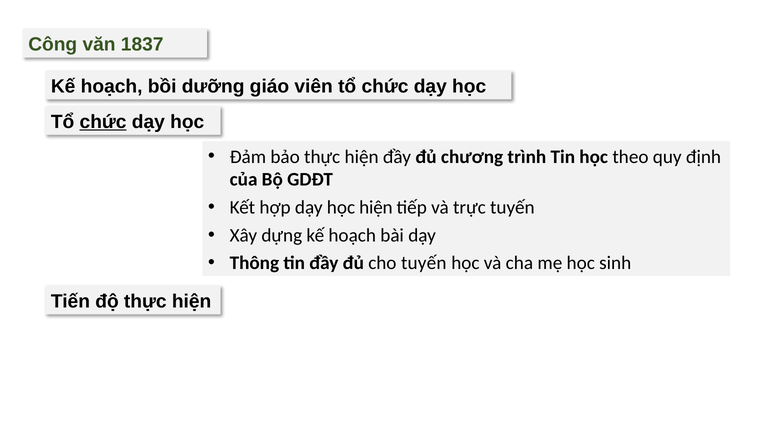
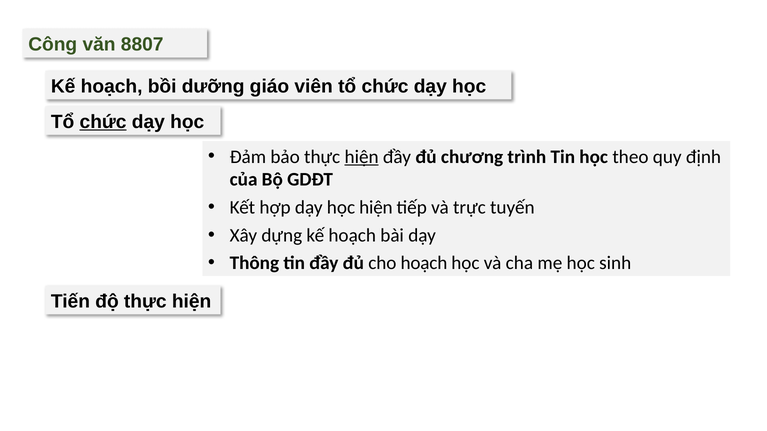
1837: 1837 -> 8807
hiện at (362, 157) underline: none -> present
cho tuyến: tuyến -> hoạch
